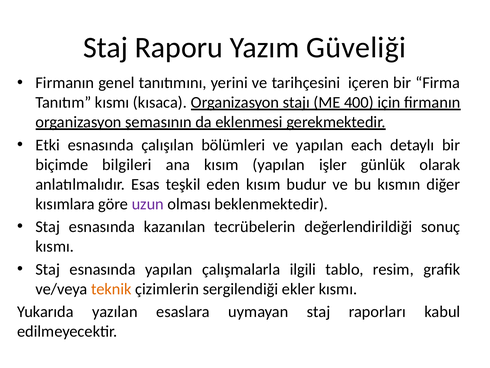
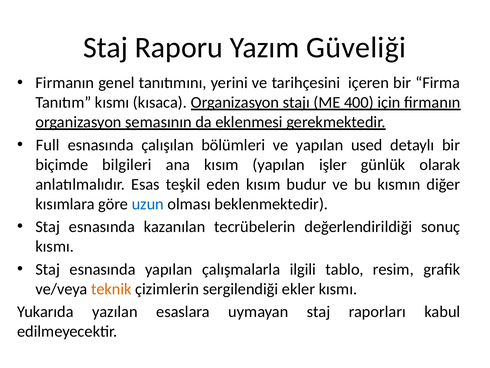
Etki: Etki -> Full
each: each -> used
uzun colour: purple -> blue
